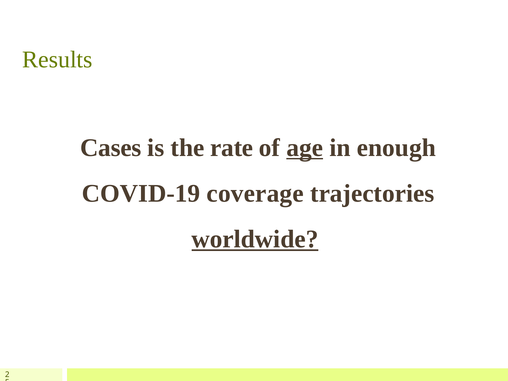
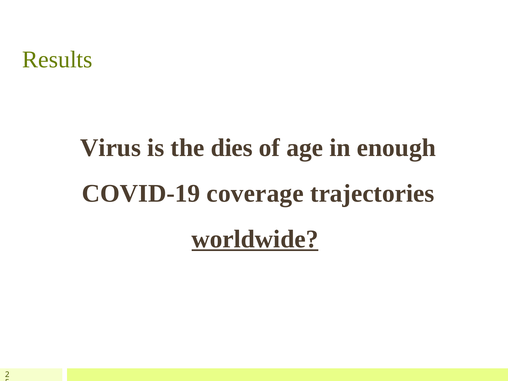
Cases: Cases -> Virus
rate: rate -> dies
age underline: present -> none
